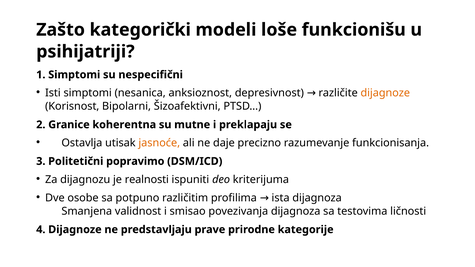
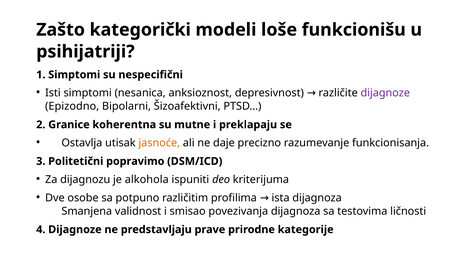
dijagnoze at (385, 93) colour: orange -> purple
Korisnost: Korisnost -> Epizodno
realnosti: realnosti -> alkohola
